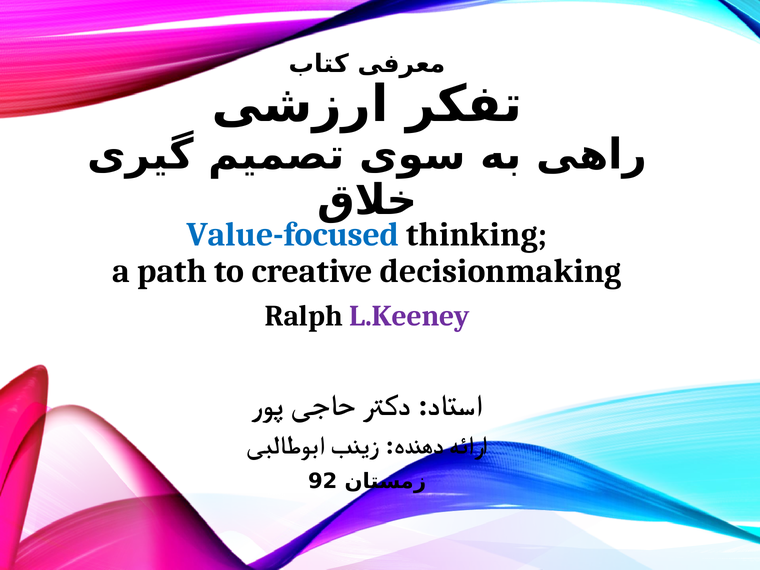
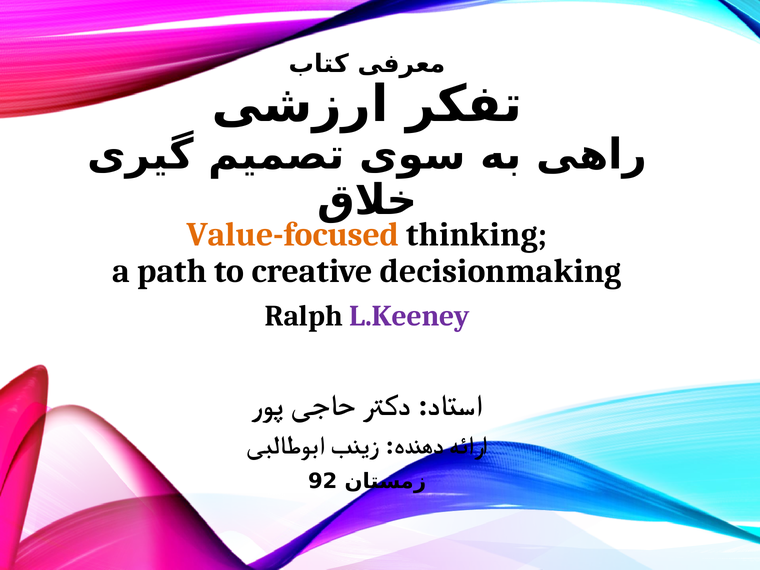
Value-focused colour: blue -> orange
